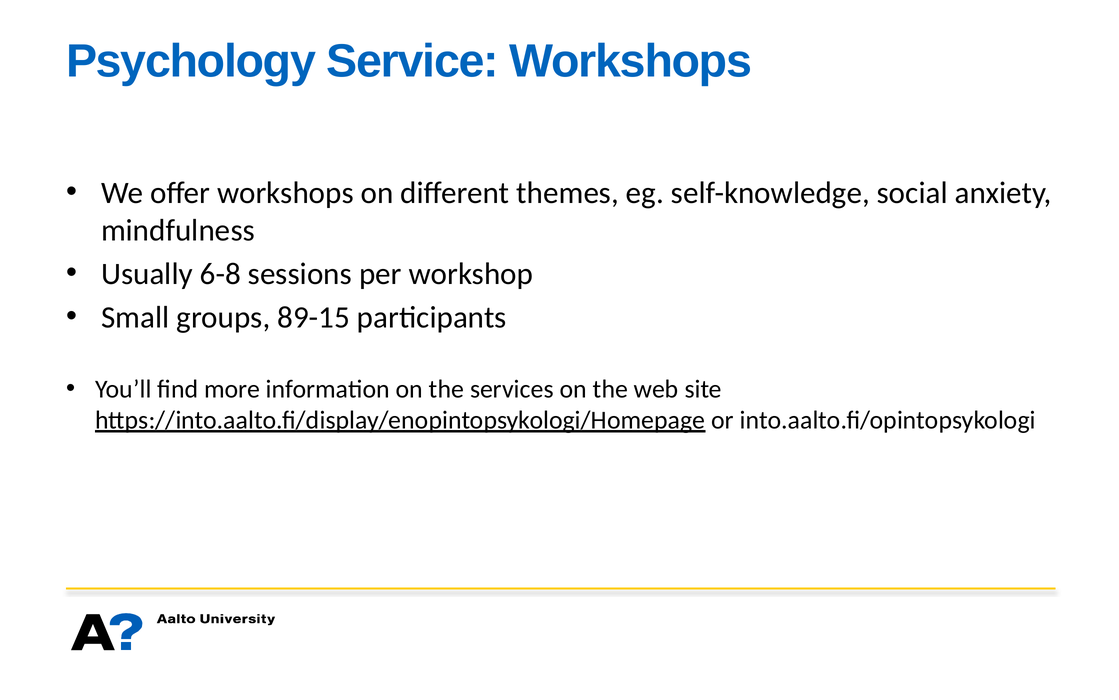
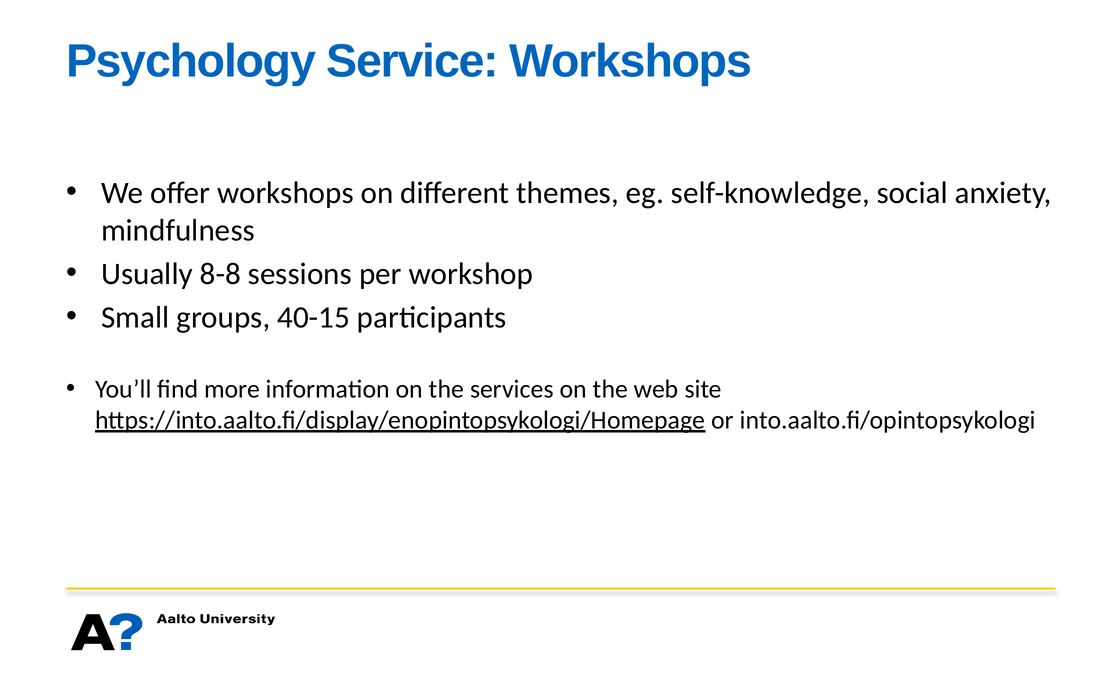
6-8: 6-8 -> 8-8
89-15: 89-15 -> 40-15
